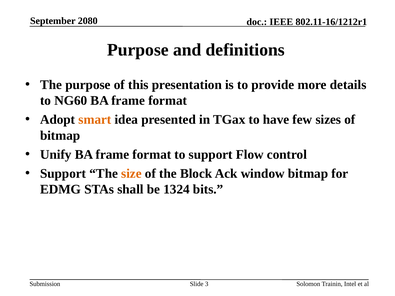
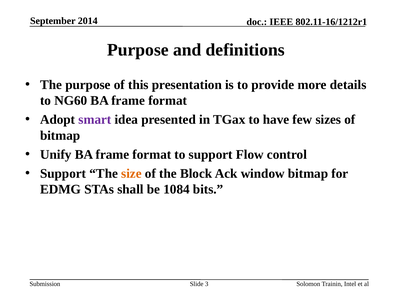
2080: 2080 -> 2014
smart colour: orange -> purple
1324: 1324 -> 1084
